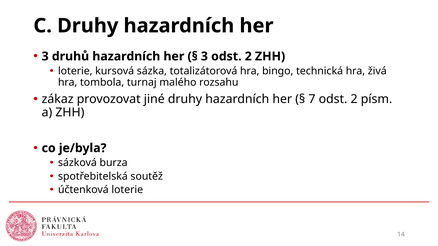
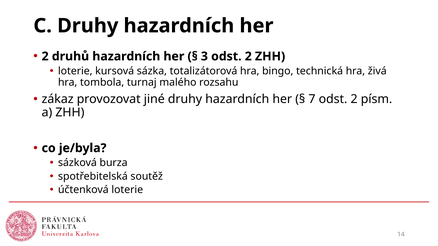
3 at (45, 56): 3 -> 2
